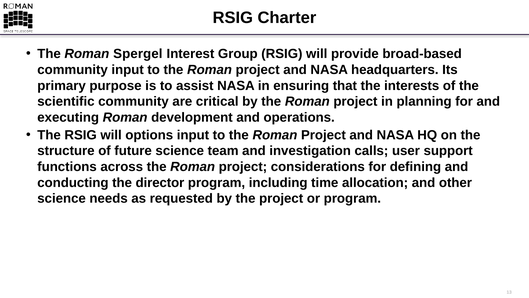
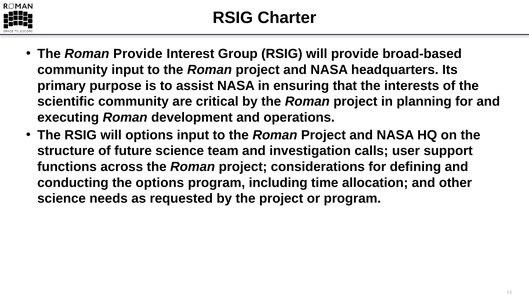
Roman Spergel: Spergel -> Provide
the director: director -> options
